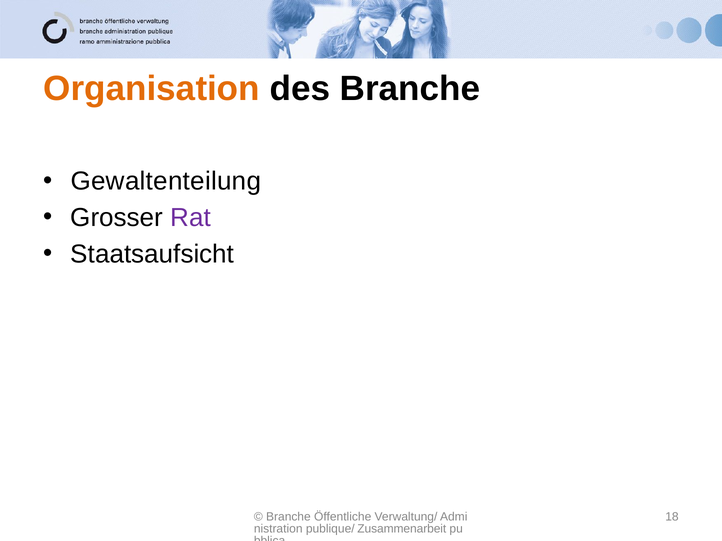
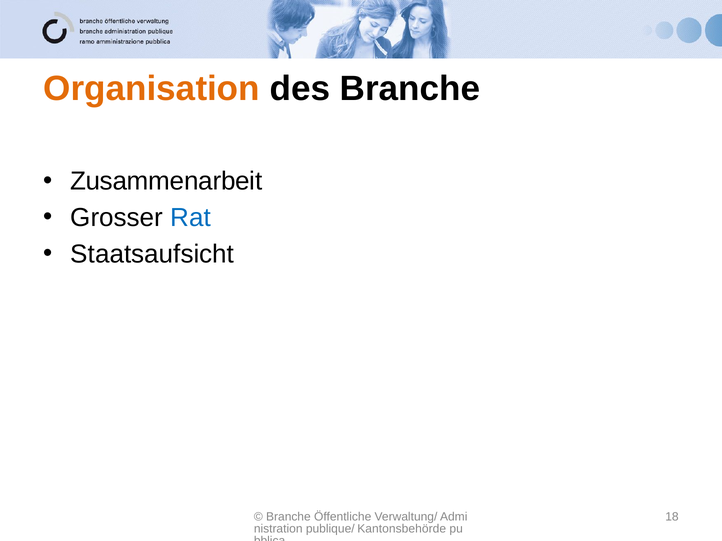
Gewaltenteilung: Gewaltenteilung -> Zusammenarbeit
Rat colour: purple -> blue
Zusammenarbeit: Zusammenarbeit -> Kantonsbehörde
